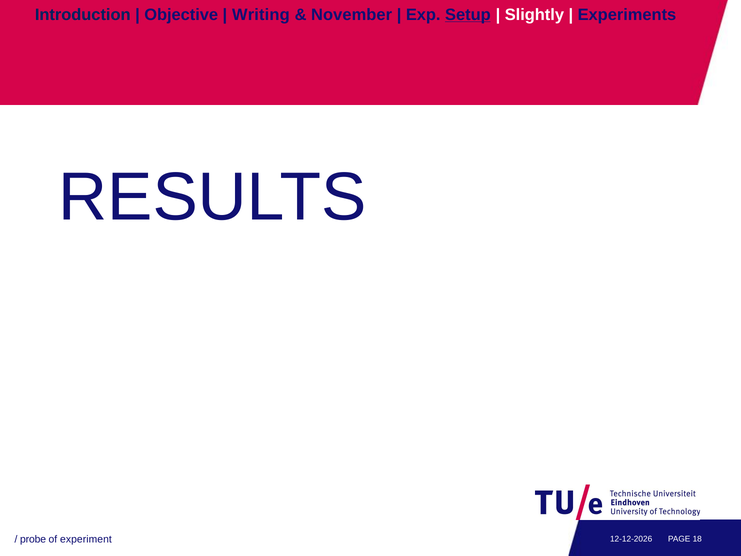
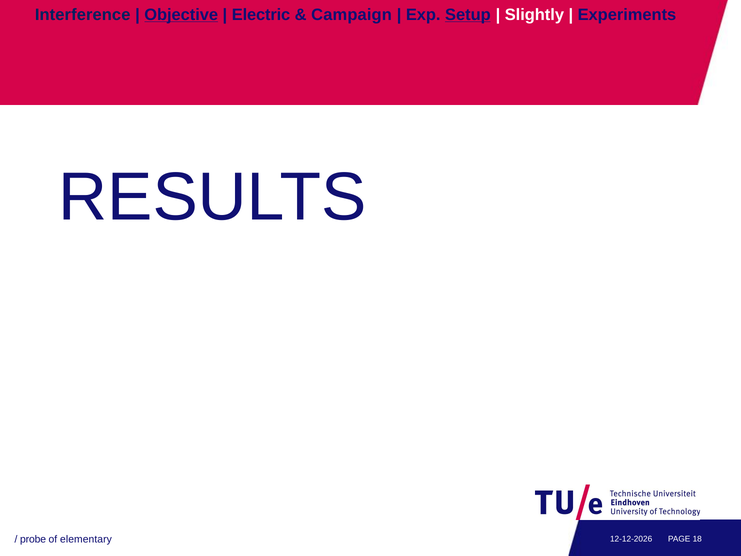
Introduction: Introduction -> Interference
Objective underline: none -> present
Writing: Writing -> Electric
November: November -> Campaign
experiment: experiment -> elementary
